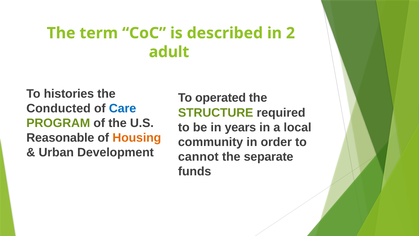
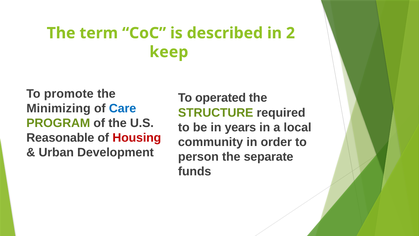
adult: adult -> keep
histories: histories -> promote
Conducted: Conducted -> Minimizing
Housing colour: orange -> red
cannot: cannot -> person
